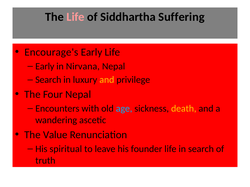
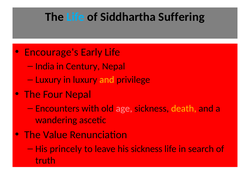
Life at (76, 17) colour: pink -> light blue
Early at (45, 66): Early -> India
Nirvana: Nirvana -> Century
Search at (48, 80): Search -> Luxury
age colour: light blue -> pink
spiritual: spiritual -> princely
his founder: founder -> sickness
